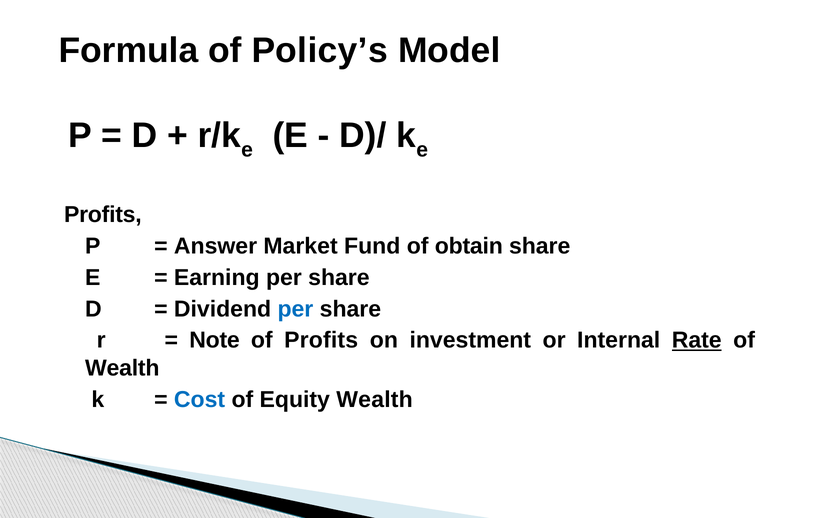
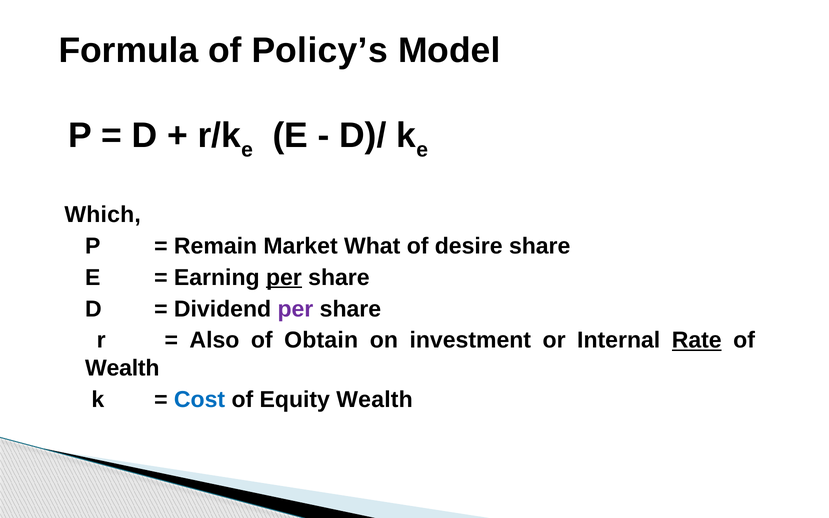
Profits at (103, 215): Profits -> Which
Answer: Answer -> Remain
Fund: Fund -> What
obtain: obtain -> desire
per at (284, 278) underline: none -> present
per at (295, 309) colour: blue -> purple
Note: Note -> Also
of Profits: Profits -> Obtain
